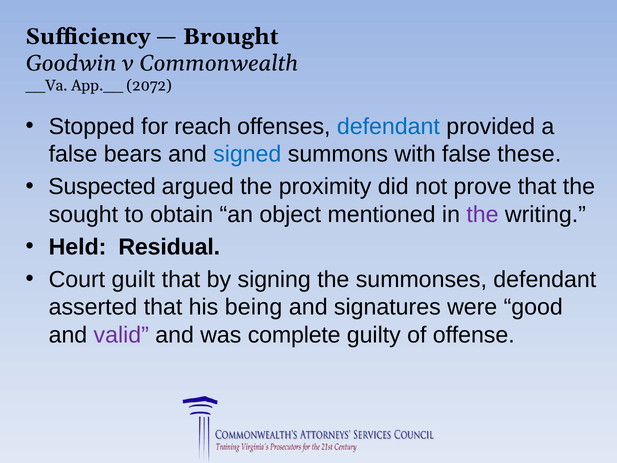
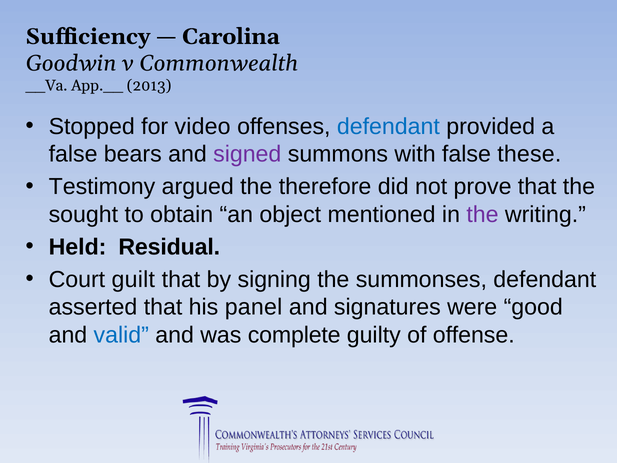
Brought: Brought -> Carolina
2072: 2072 -> 2013
reach: reach -> video
signed colour: blue -> purple
Suspected: Suspected -> Testimony
proximity: proximity -> therefore
being: being -> panel
valid colour: purple -> blue
